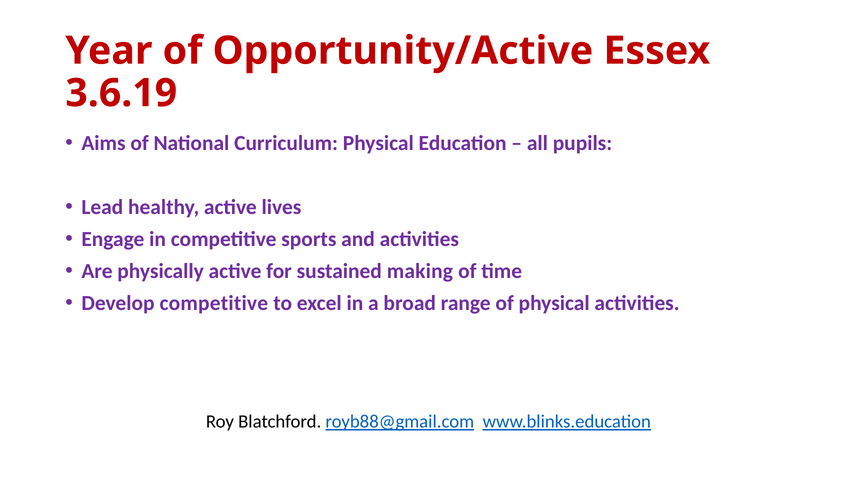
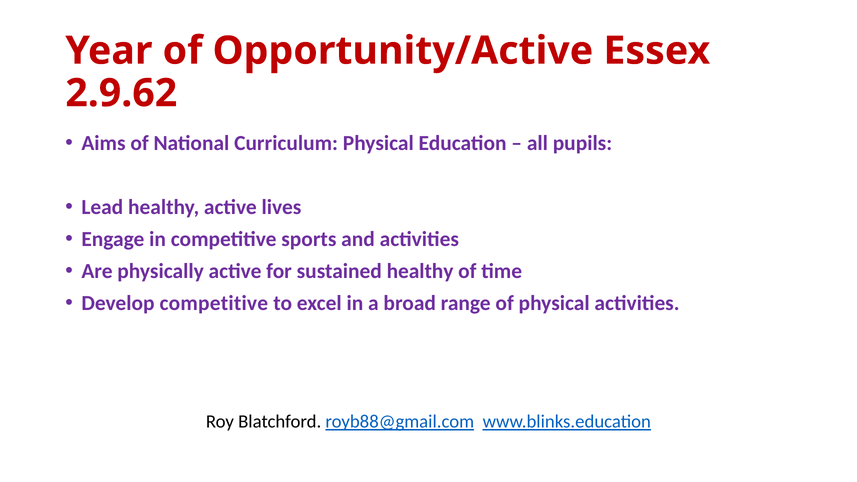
3.6.19: 3.6.19 -> 2.9.62
sustained making: making -> healthy
